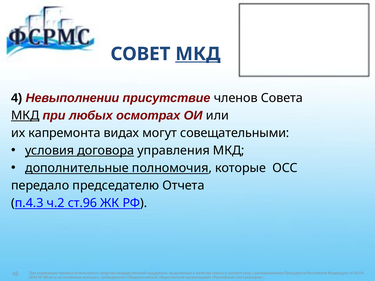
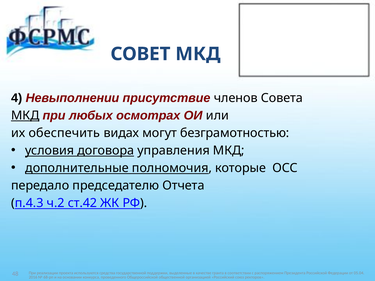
МКД at (198, 54) underline: present -> none
капремонта: капремонта -> обеспечить
совещательными: совещательными -> безграмотностью
ст.96: ст.96 -> ст.42
